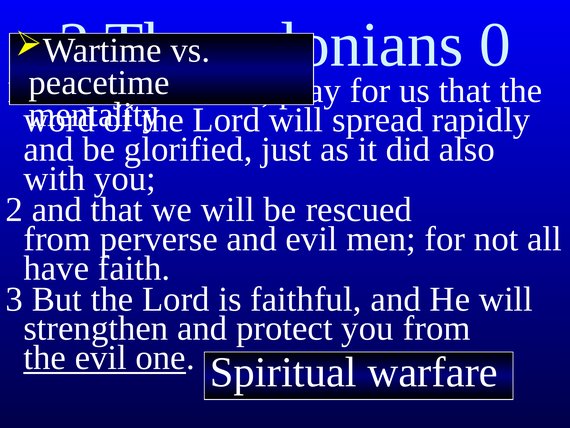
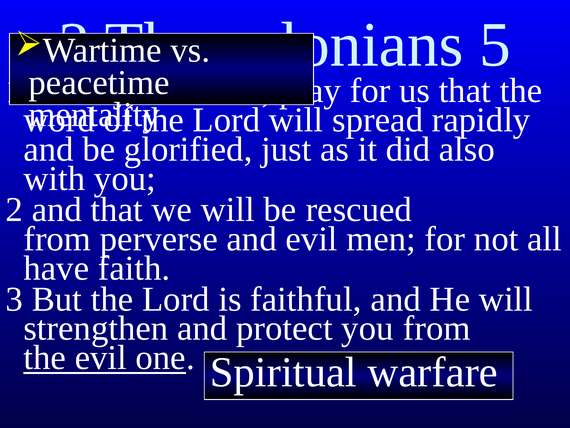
0: 0 -> 5
